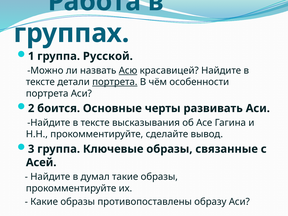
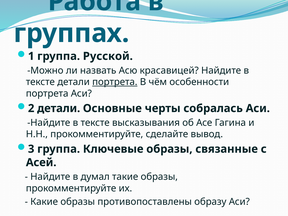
Асю underline: present -> none
2 боится: боится -> детали
развивать: развивать -> собралась
